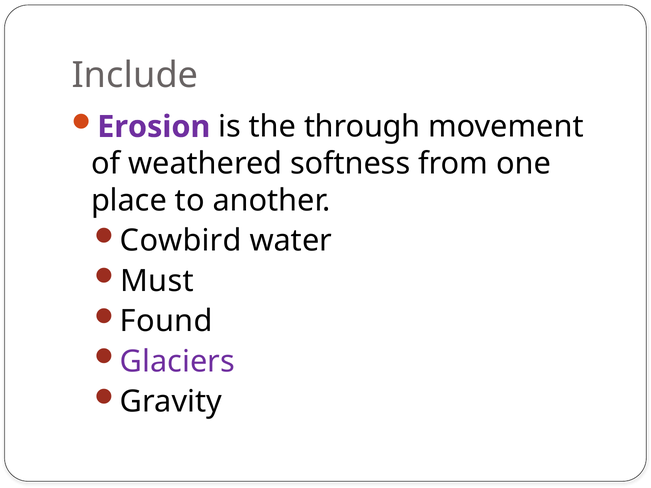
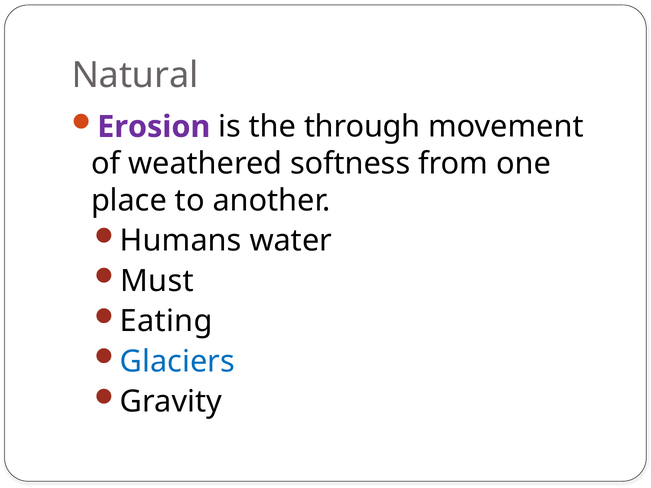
Include: Include -> Natural
Cowbird: Cowbird -> Humans
Found: Found -> Eating
Glaciers colour: purple -> blue
